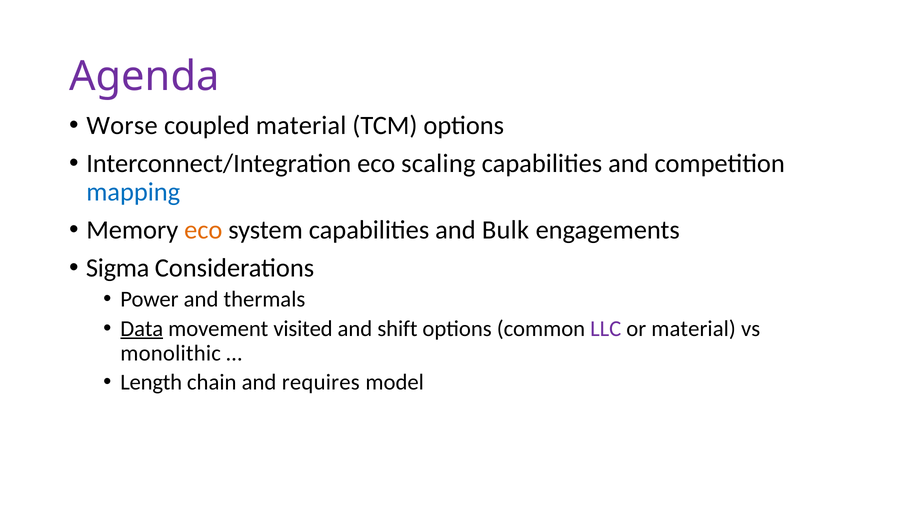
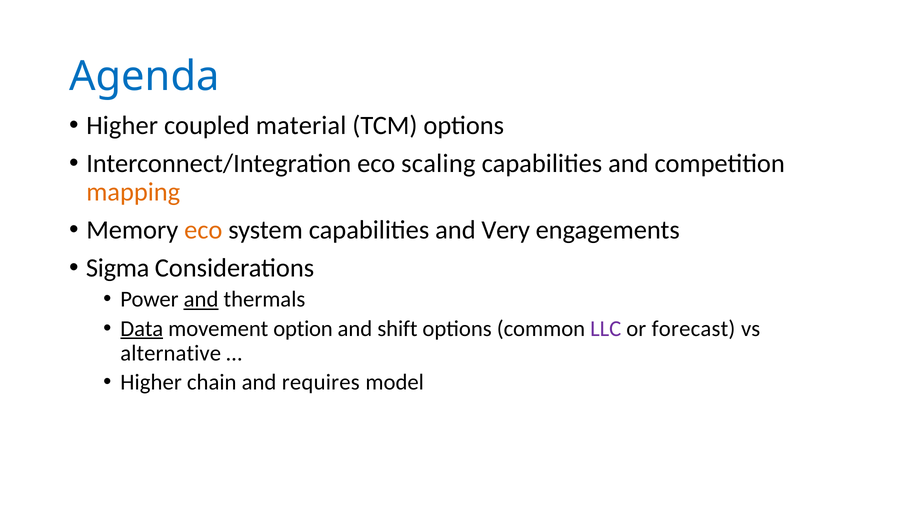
Agenda colour: purple -> blue
Worse at (122, 125): Worse -> Higher
mapping colour: blue -> orange
Bulk: Bulk -> Very
and at (201, 299) underline: none -> present
visited: visited -> option
or material: material -> forecast
monolithic: monolithic -> alternative
Length at (151, 382): Length -> Higher
